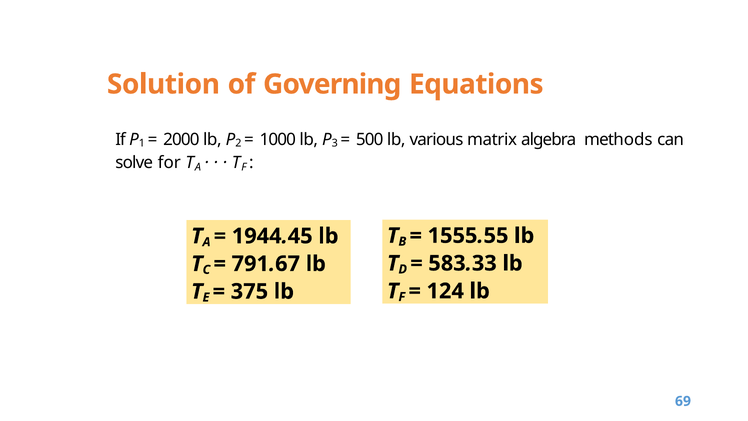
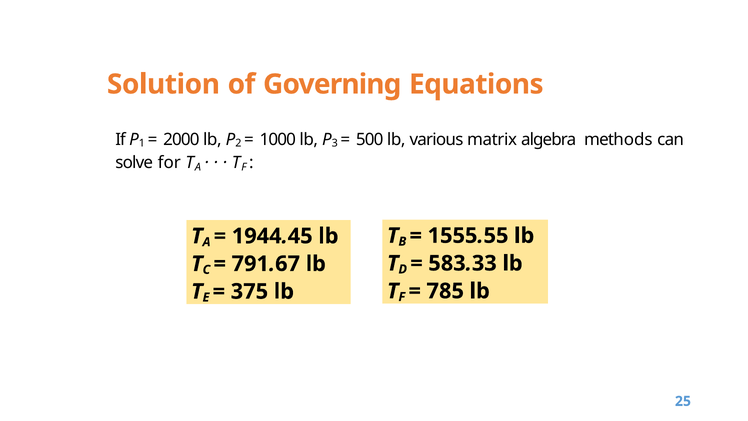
124: 124 -> 785
69: 69 -> 25
